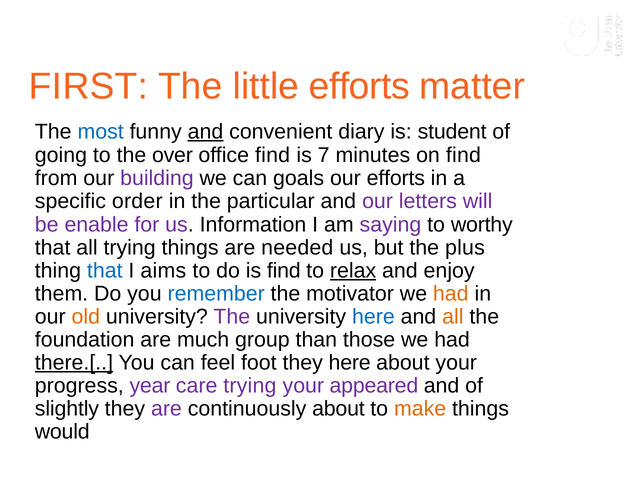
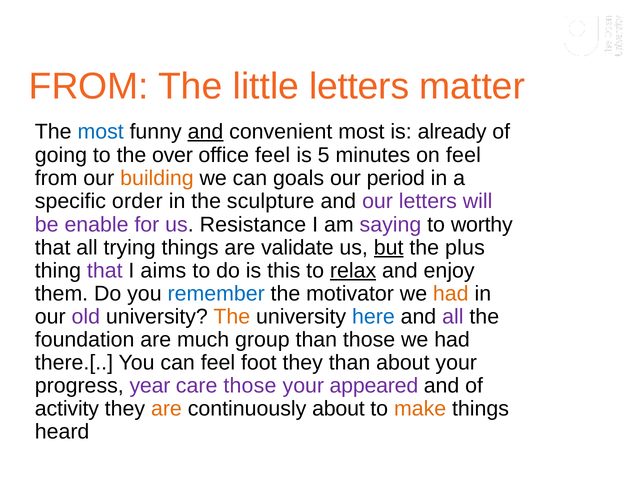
FIRST at (89, 87): FIRST -> FROM
little efforts: efforts -> letters
convenient diary: diary -> most
student: student -> already
office find: find -> feel
7: 7 -> 5
on find: find -> feel
building colour: purple -> orange
our efforts: efforts -> period
particular: particular -> sculpture
Information: Information -> Resistance
needed: needed -> validate
but underline: none -> present
that at (105, 271) colour: blue -> purple
is find: find -> this
old colour: orange -> purple
The at (232, 317) colour: purple -> orange
all at (453, 317) colour: orange -> purple
there.[ underline: present -> none
they here: here -> than
care trying: trying -> those
slightly: slightly -> activity
are at (166, 409) colour: purple -> orange
would: would -> heard
